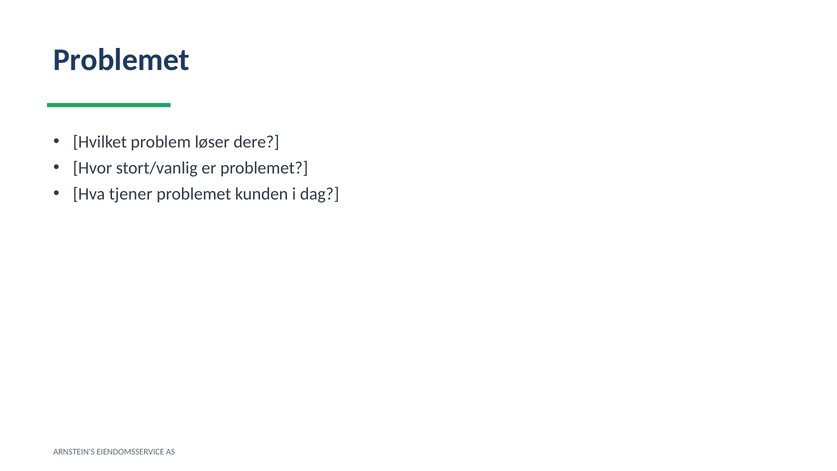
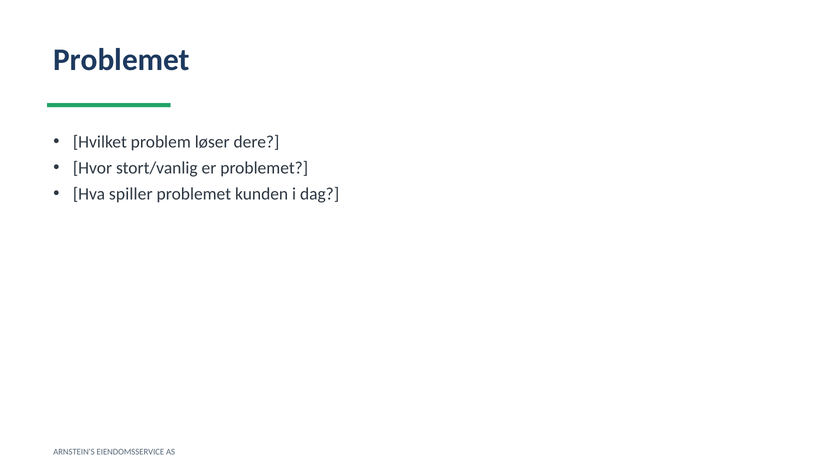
tjener: tjener -> spiller
